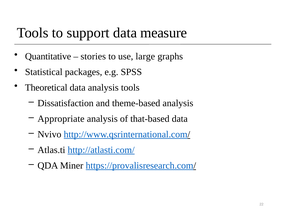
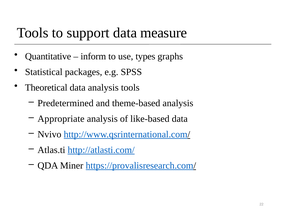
stories: stories -> inform
large: large -> types
Dissatisfaction: Dissatisfaction -> Predetermined
that-based: that-based -> like-based
